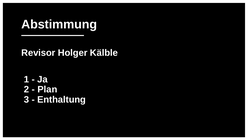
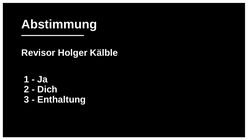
Plan: Plan -> Dich
